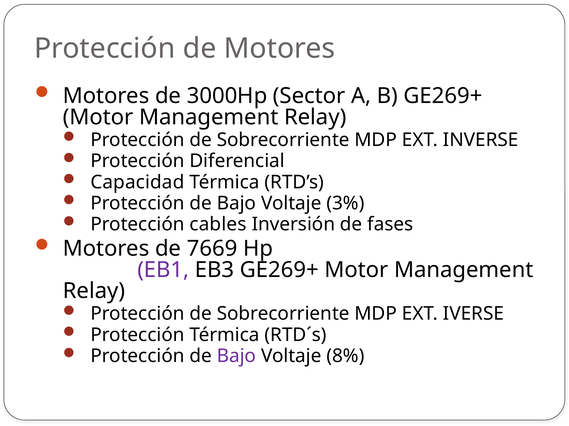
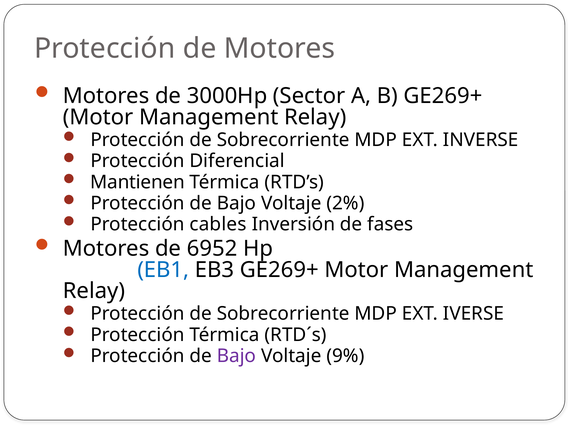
Capacidad: Capacidad -> Mantienen
3%: 3% -> 2%
7669: 7669 -> 6952
EB1 colour: purple -> blue
8%: 8% -> 9%
